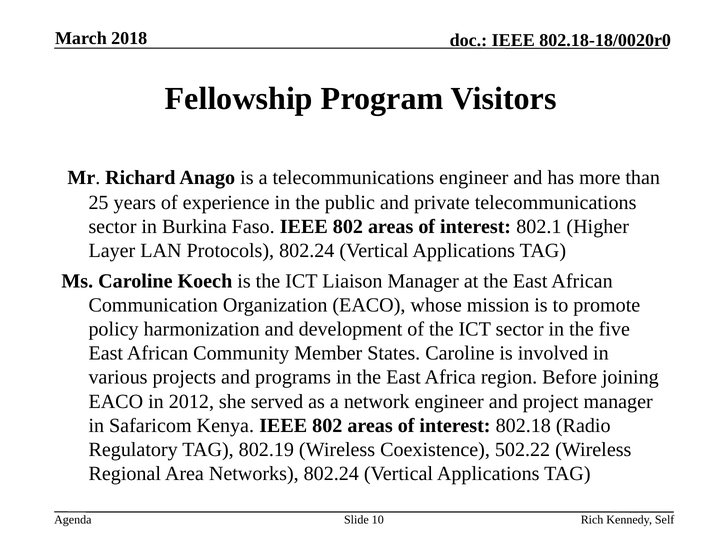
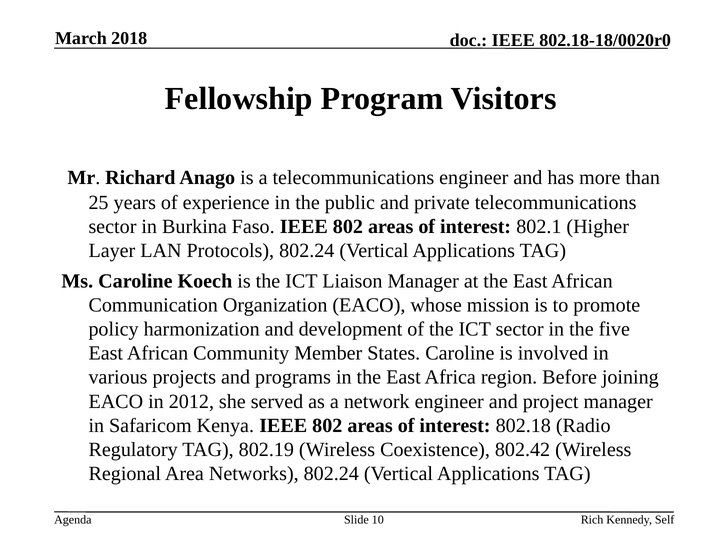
502.22: 502.22 -> 802.42
